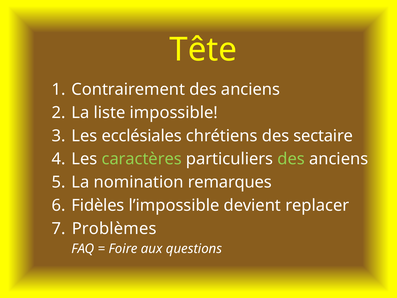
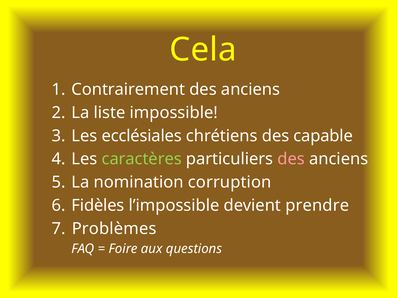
Tête: Tête -> Cela
sectaire: sectaire -> capable
des at (291, 159) colour: light green -> pink
remarques: remarques -> corruption
replacer: replacer -> prendre
